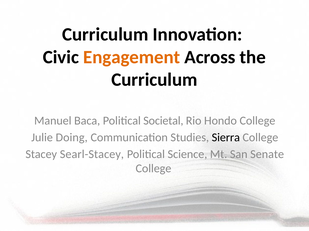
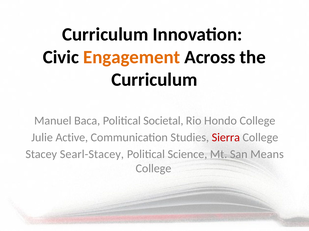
Doing: Doing -> Active
Sierra colour: black -> red
Senate: Senate -> Means
